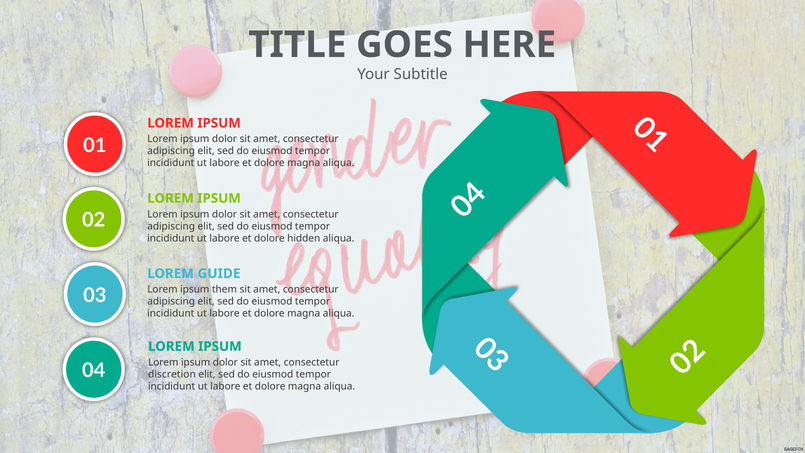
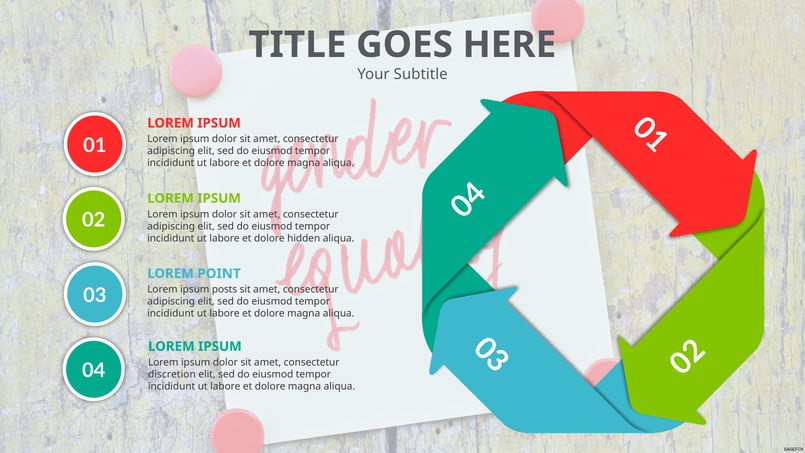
GUIDE: GUIDE -> POINT
them: them -> posts
